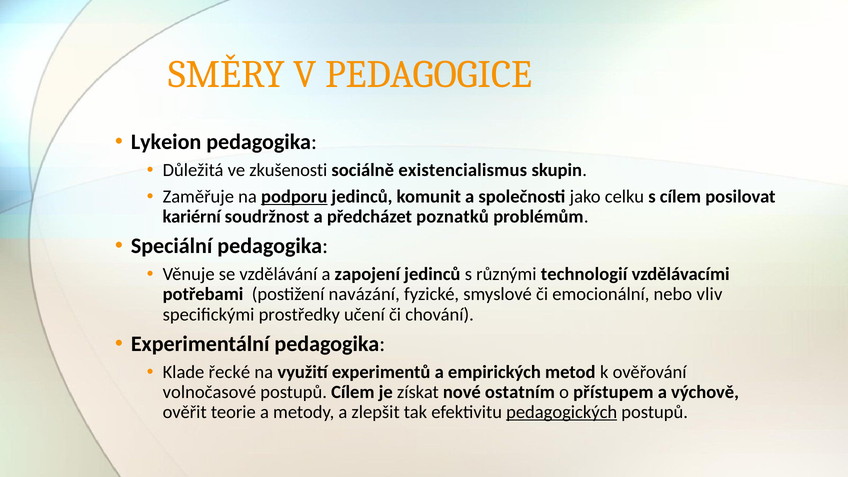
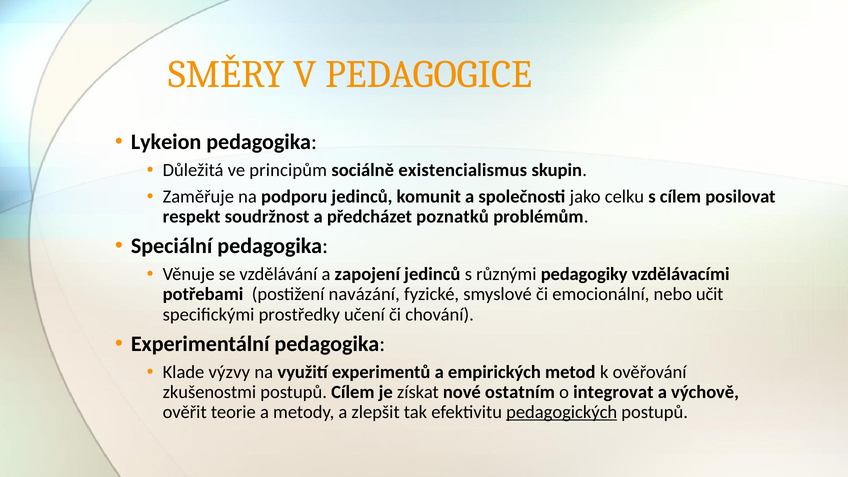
zkušenosti: zkušenosti -> principům
podporu underline: present -> none
kariérní: kariérní -> respekt
technologií: technologií -> pedagogiky
vliv: vliv -> učit
řecké: řecké -> výzvy
volnočasové: volnočasové -> zkušenostmi
přístupem: přístupem -> integrovat
